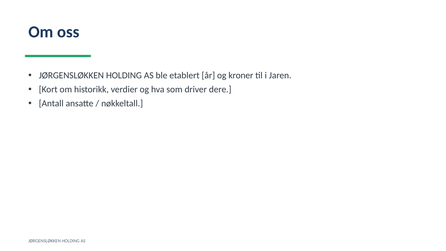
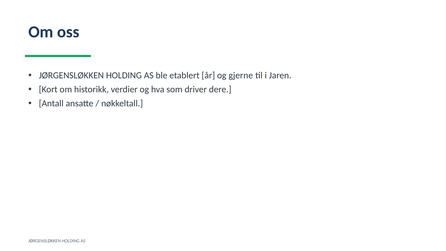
kroner: kroner -> gjerne
